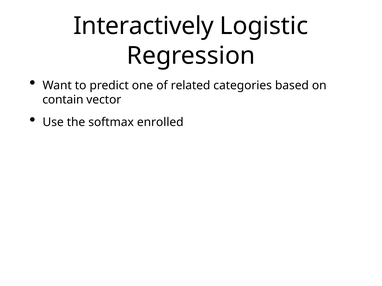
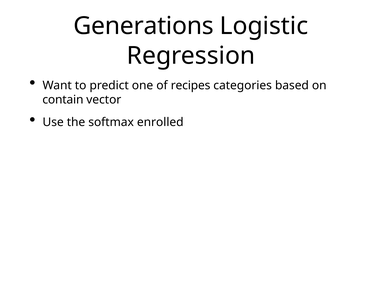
Interactively: Interactively -> Generations
related: related -> recipes
